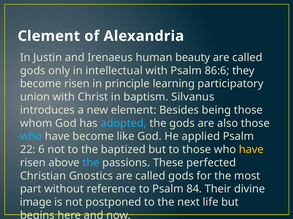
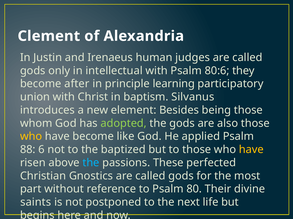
beauty: beauty -> judges
86:6: 86:6 -> 80:6
become risen: risen -> after
adopted colour: light blue -> light green
who at (31, 137) colour: light blue -> yellow
22: 22 -> 88
84: 84 -> 80
image: image -> saints
